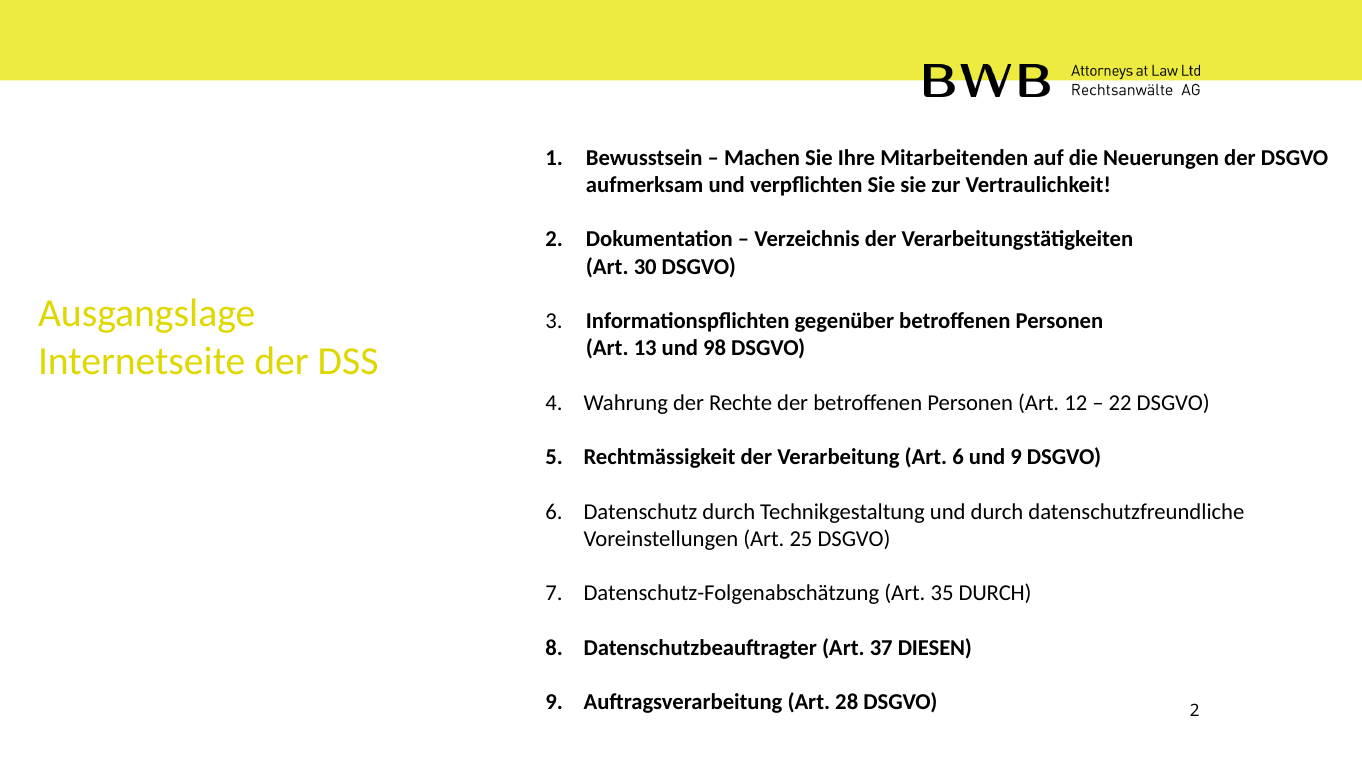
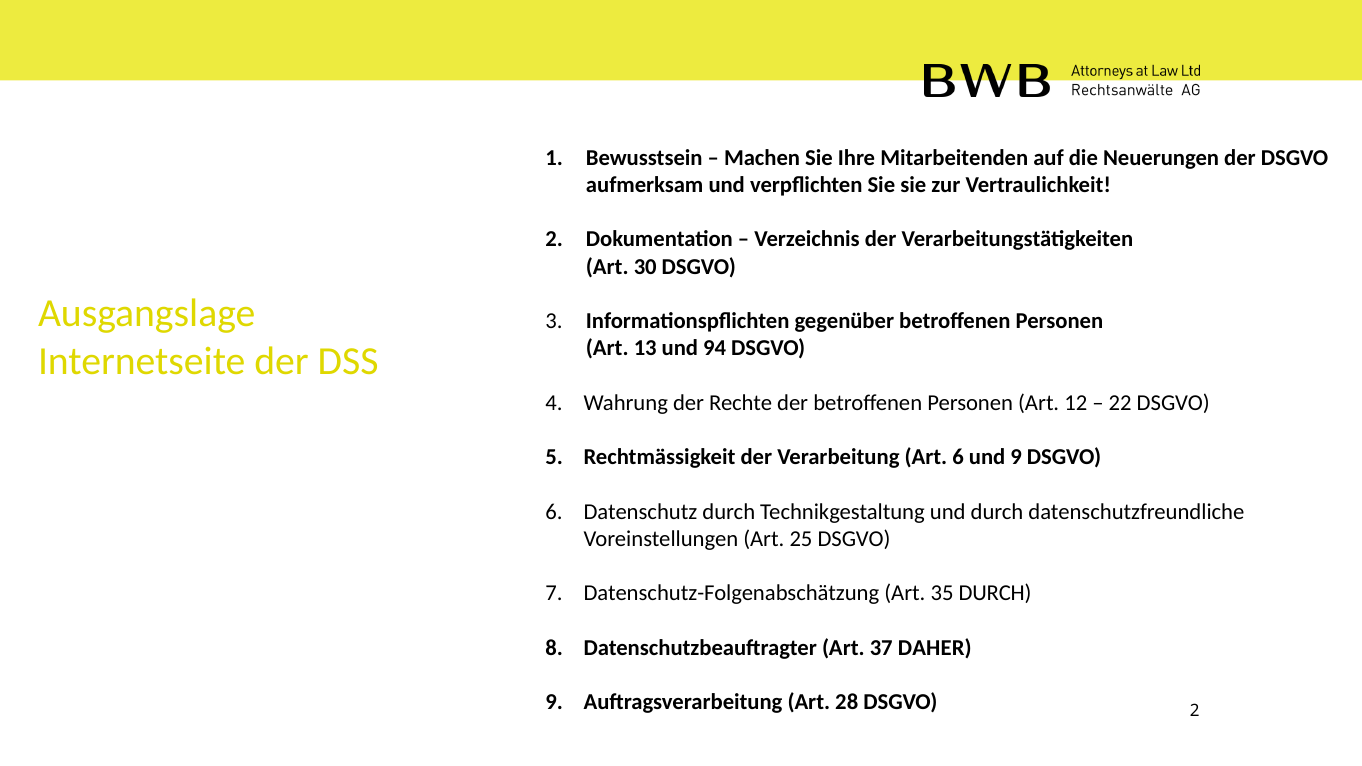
98: 98 -> 94
DIESEN: DIESEN -> DAHER
